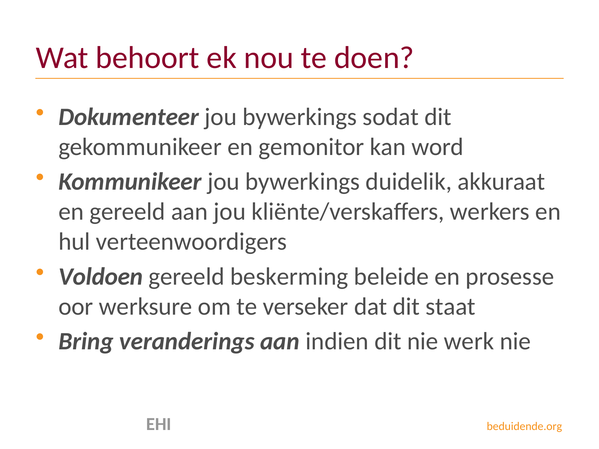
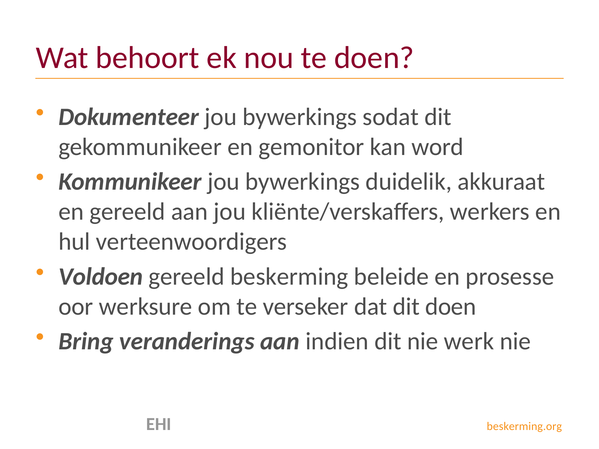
dit staat: staat -> doen
beduidende.org: beduidende.org -> beskerming.org
